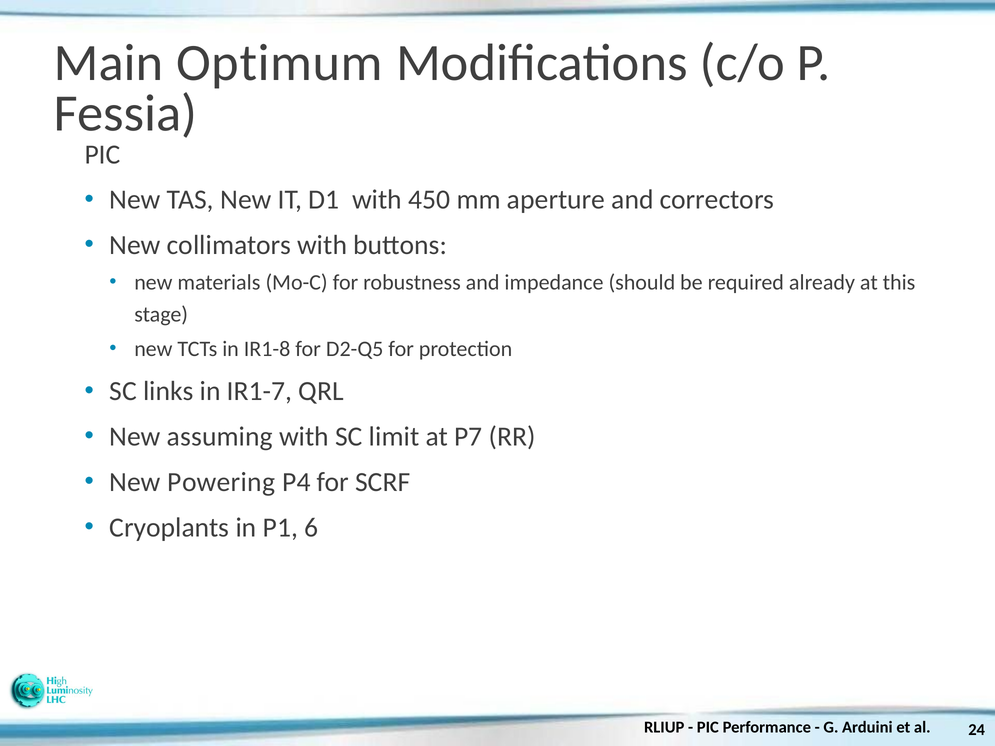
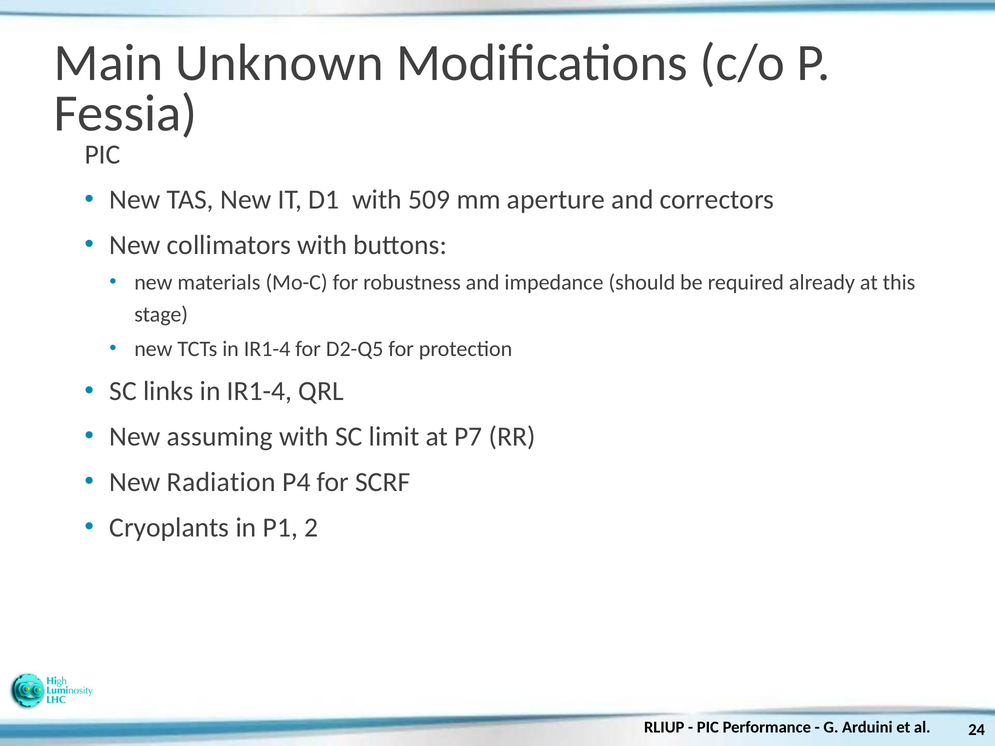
Optimum: Optimum -> Unknown
450: 450 -> 509
TCTs in IR1-8: IR1-8 -> IR1-4
links in IR1-7: IR1-7 -> IR1-4
Powering: Powering -> Radiation
6: 6 -> 2
